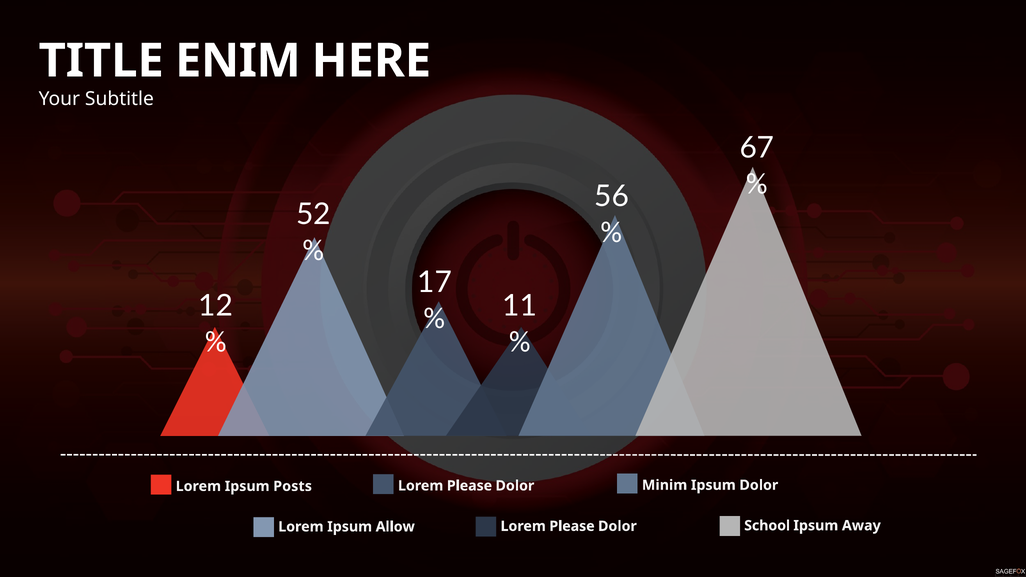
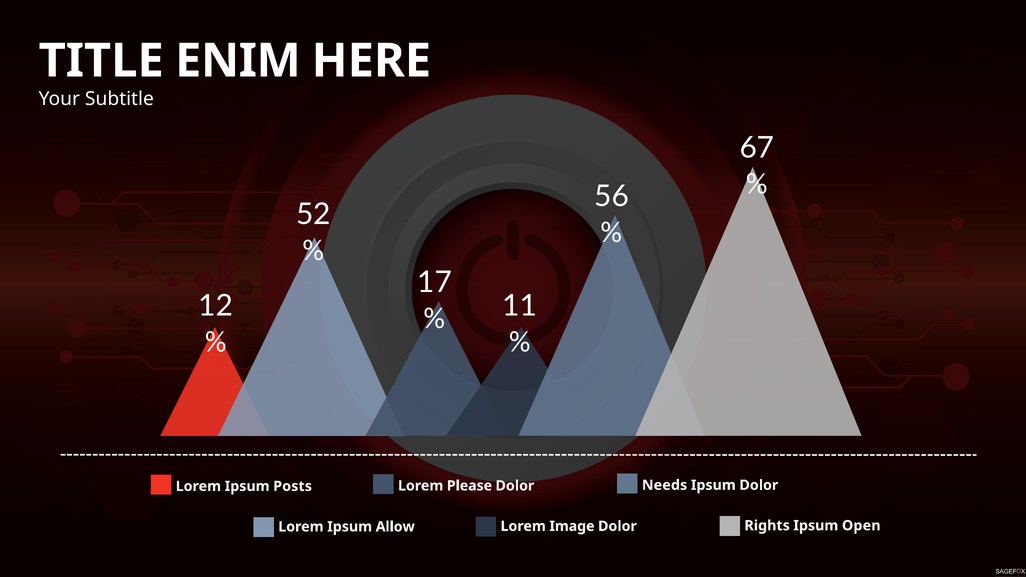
Minim: Minim -> Needs
School: School -> Rights
Away: Away -> Open
Please at (572, 526): Please -> Image
